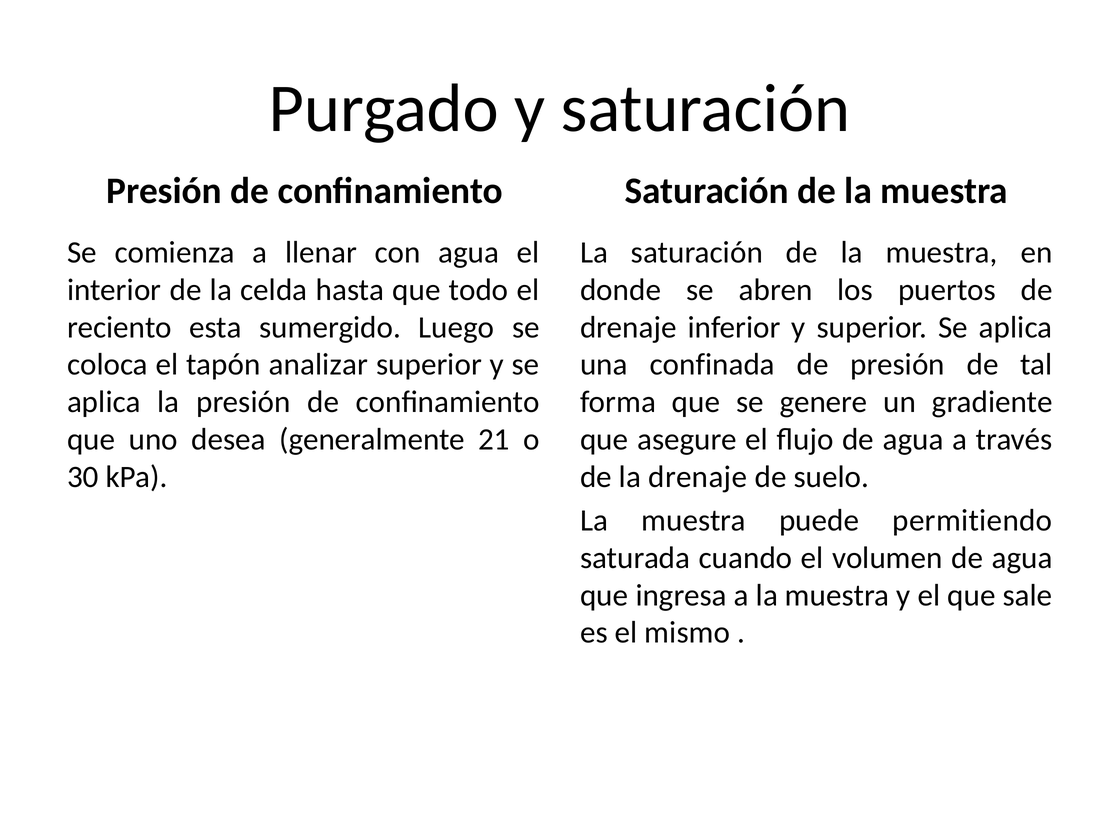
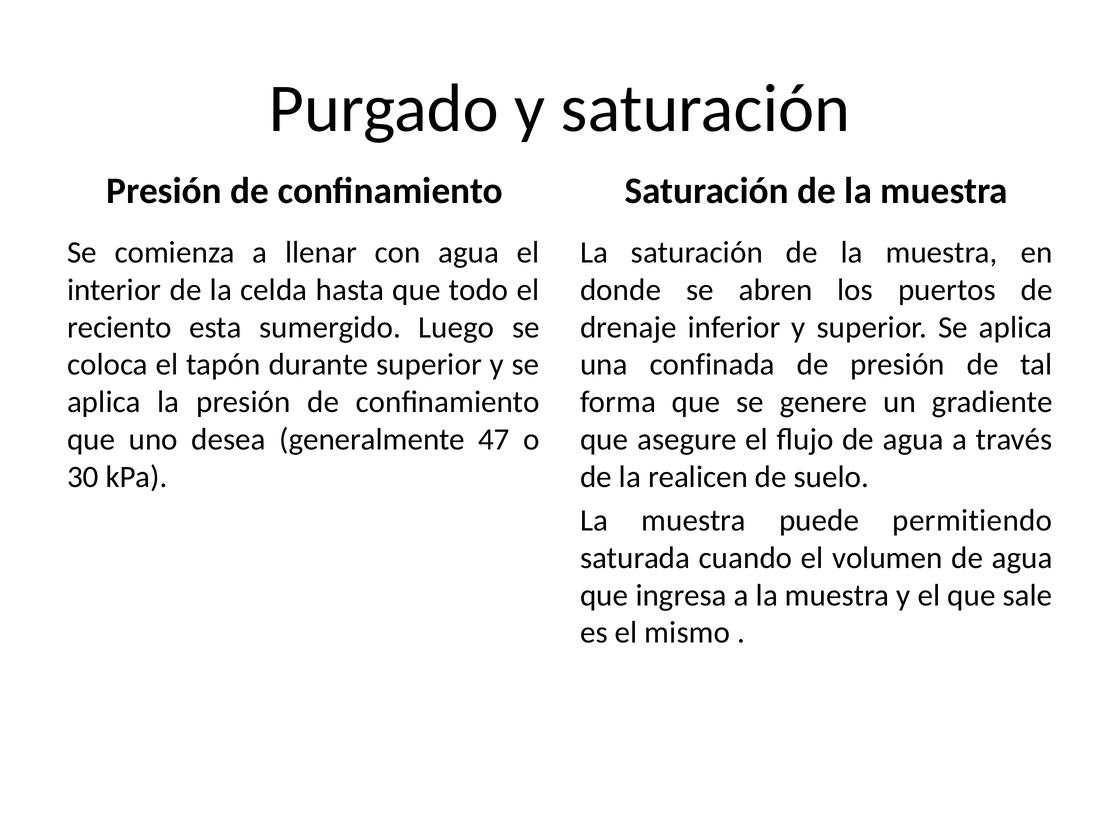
analizar: analizar -> durante
21: 21 -> 47
la drenaje: drenaje -> realicen
